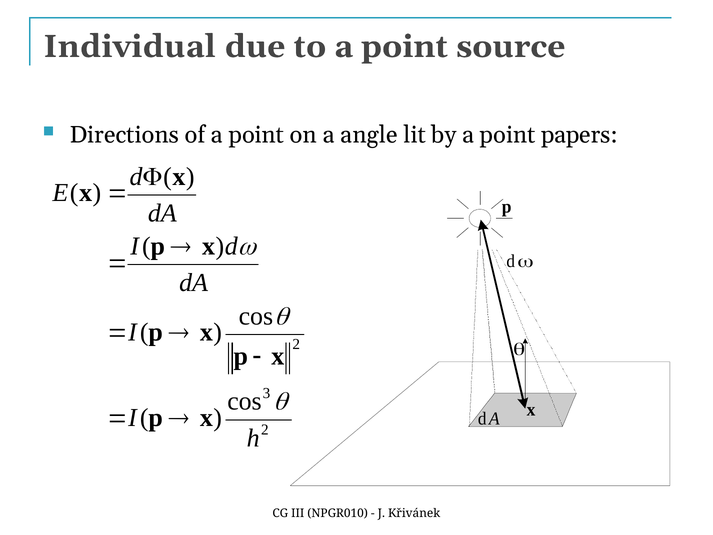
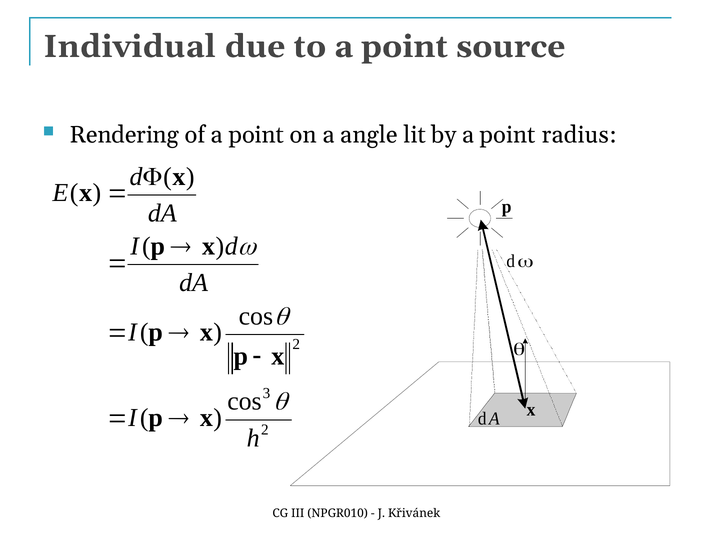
Directions: Directions -> Rendering
papers: papers -> radius
